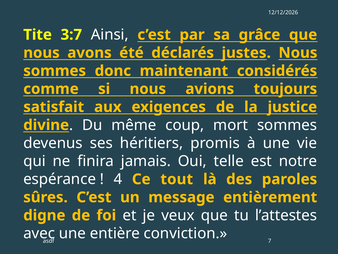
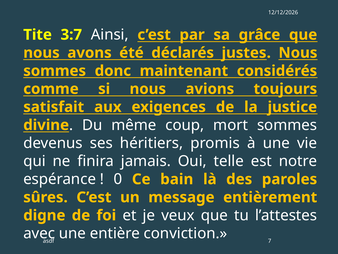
4: 4 -> 0
tout: tout -> bain
